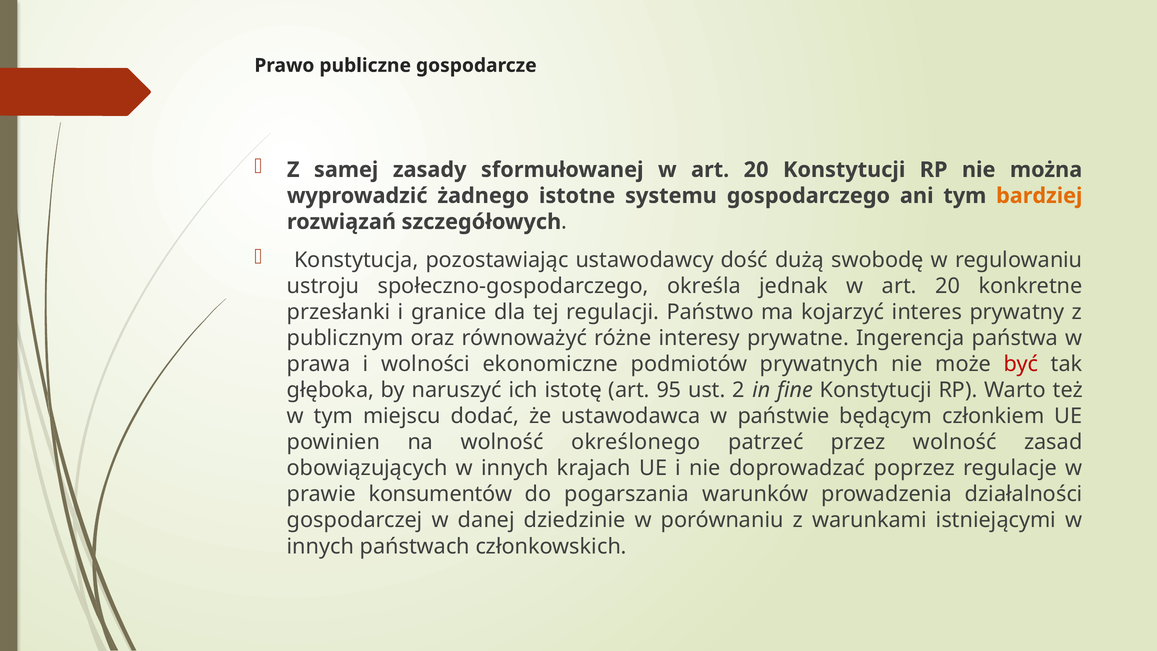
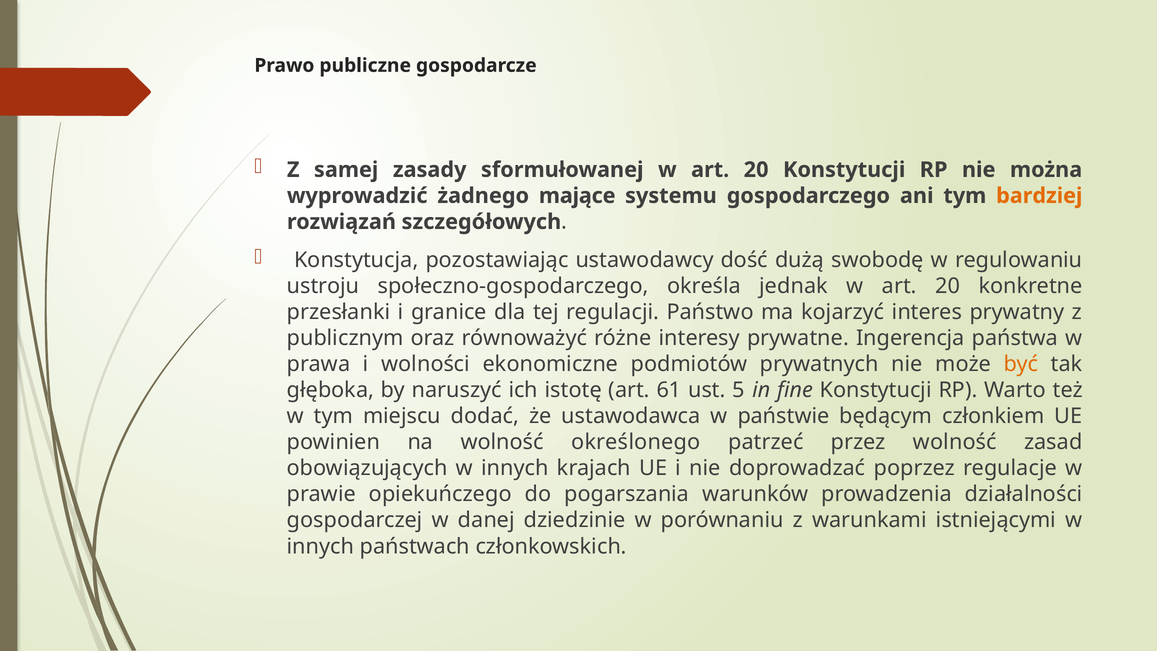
istotne: istotne -> mające
być colour: red -> orange
95: 95 -> 61
2: 2 -> 5
konsumentów: konsumentów -> opiekuńczego
